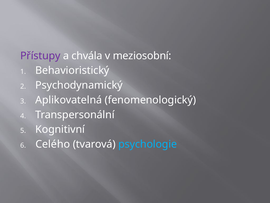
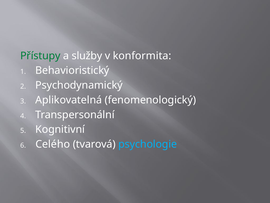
Přístupy colour: purple -> green
chvála: chvála -> služby
meziosobní: meziosobní -> konformita
